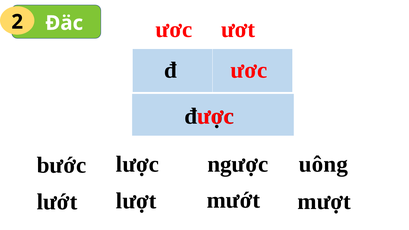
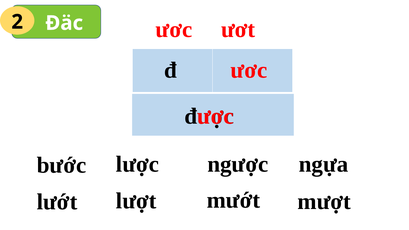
uông: uông -> ngựa
